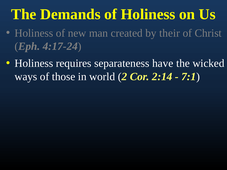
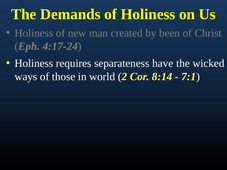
their: their -> been
2:14: 2:14 -> 8:14
